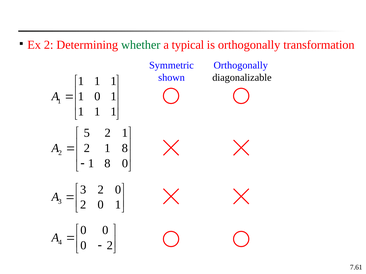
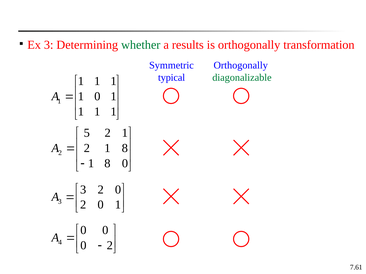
Ex 2: 2 -> 3
typical: typical -> results
shown: shown -> typical
diagonalizable colour: black -> green
